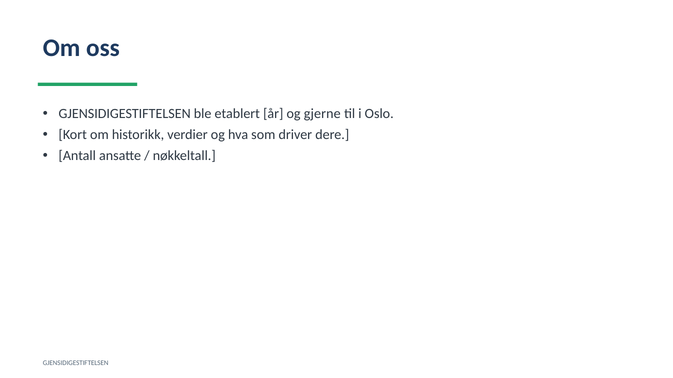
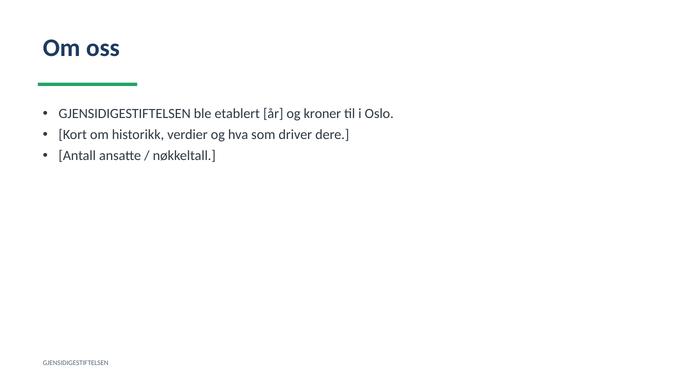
gjerne: gjerne -> kroner
